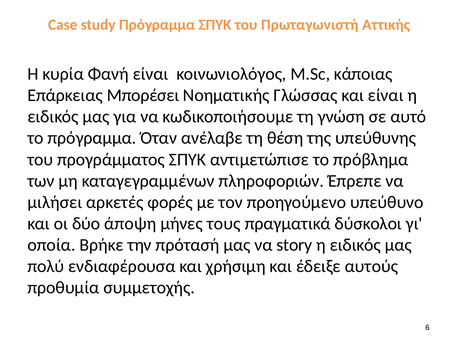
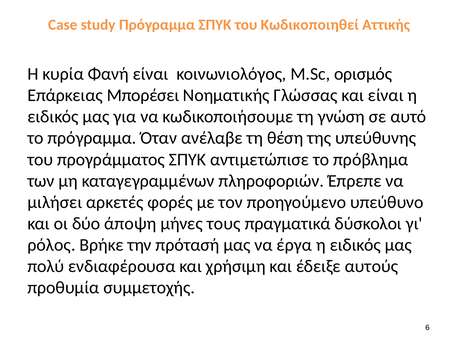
Πρωταγωνιστή: Πρωταγωνιστή -> Κωδικοποιηθεί
κάποιας: κάποιας -> ορισμός
οποία: οποία -> ρόλος
story: story -> έργα
